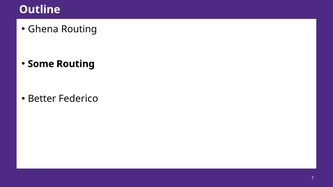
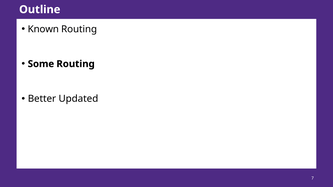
Ghena: Ghena -> Known
Federico: Federico -> Updated
